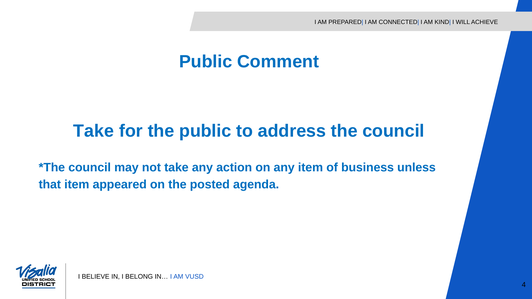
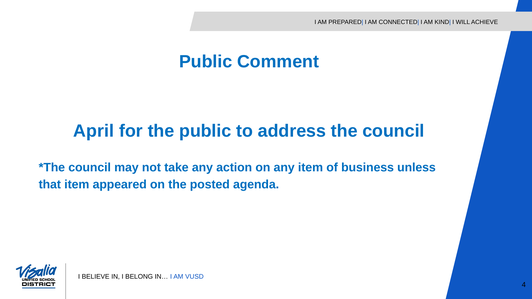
Take at (94, 131): Take -> April
